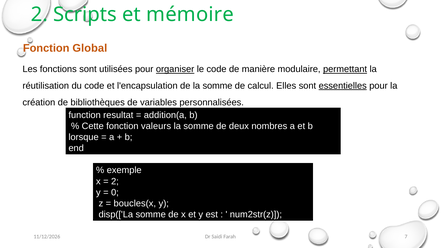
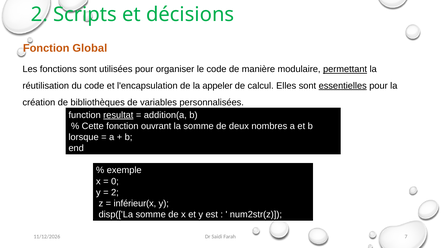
mémoire: mémoire -> décisions
organiser underline: present -> none
de la somme: somme -> appeler
resultat underline: none -> present
valeurs: valeurs -> ouvrant
2 at (115, 181): 2 -> 0
0 at (115, 192): 0 -> 2
boucles(x: boucles(x -> inférieur(x
